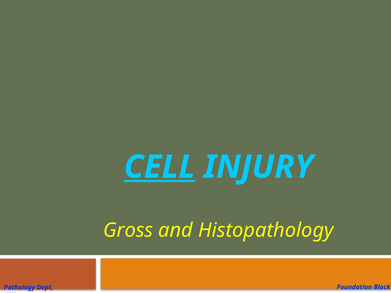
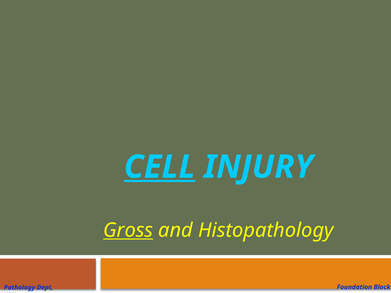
Gross underline: none -> present
